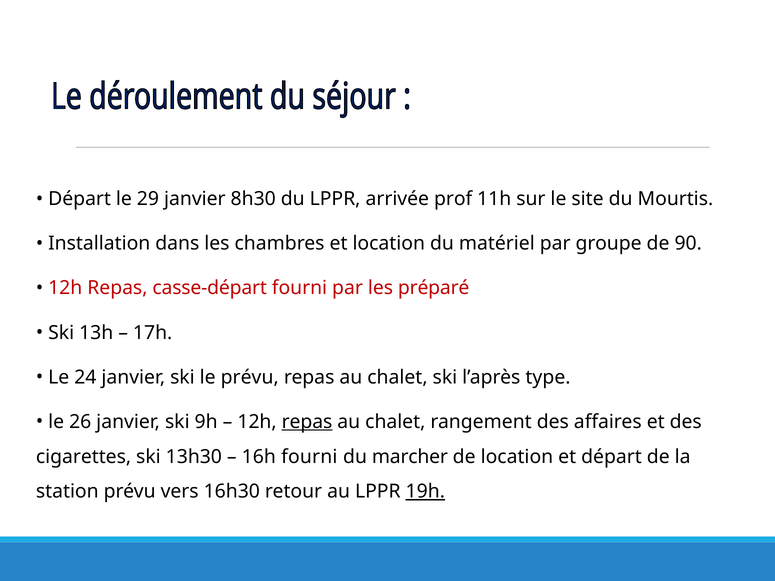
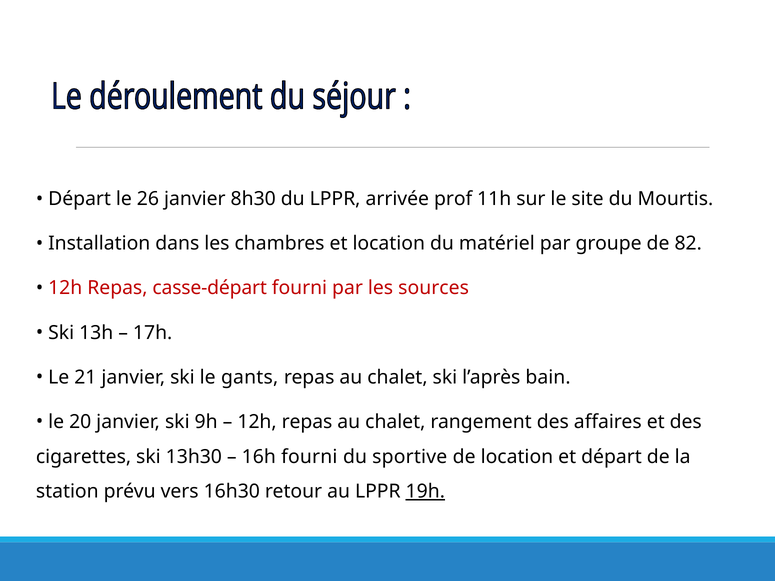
29: 29 -> 26
90: 90 -> 82
préparé: préparé -> sources
24: 24 -> 21
le prévu: prévu -> gants
type: type -> bain
26: 26 -> 20
repas at (307, 422) underline: present -> none
marcher: marcher -> sportive
